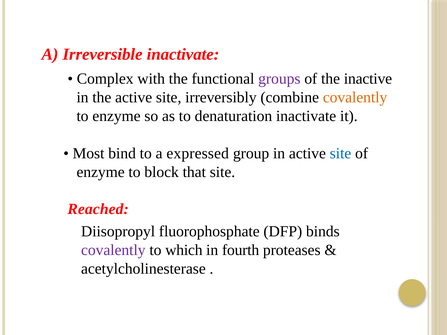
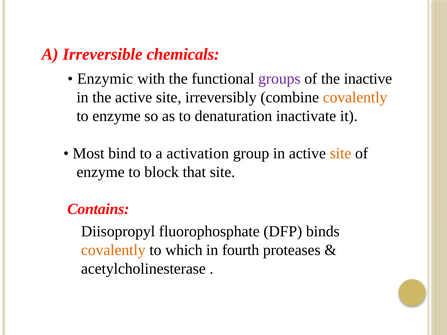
Irreversible inactivate: inactivate -> chemicals
Complex: Complex -> Enzymic
expressed: expressed -> activation
site at (341, 153) colour: blue -> orange
Reached: Reached -> Contains
covalently at (113, 250) colour: purple -> orange
